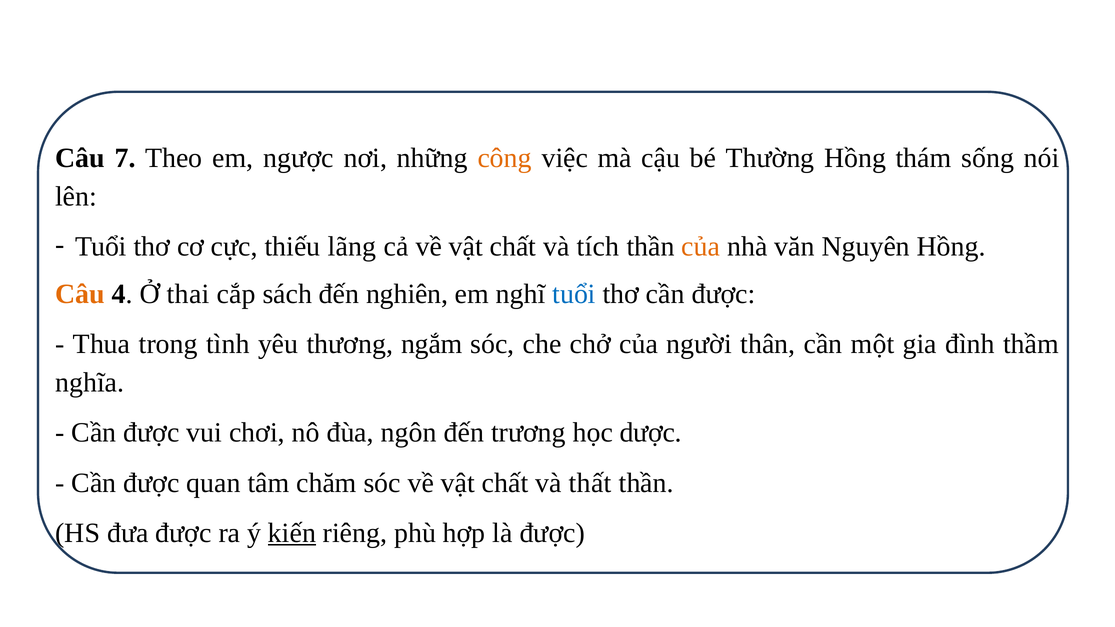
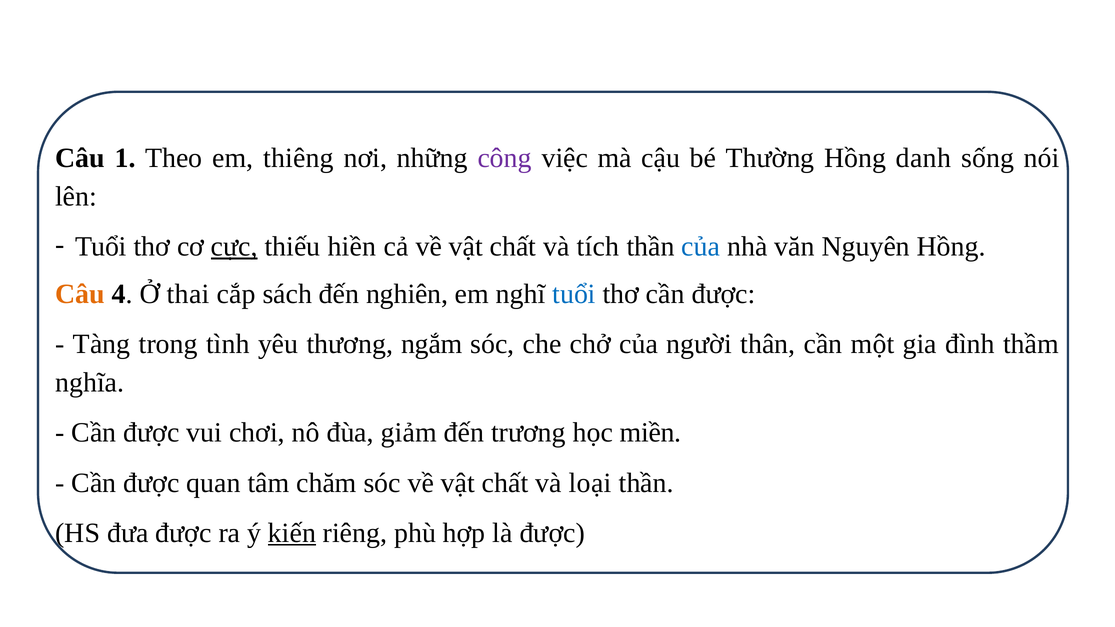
7: 7 -> 1
ngược: ngược -> thiêng
công colour: orange -> purple
thám: thám -> danh
cực underline: none -> present
lãng: lãng -> hiền
của at (701, 247) colour: orange -> blue
Thua: Thua -> Tàng
ngôn: ngôn -> giảm
dược: dược -> miền
thất: thất -> loại
